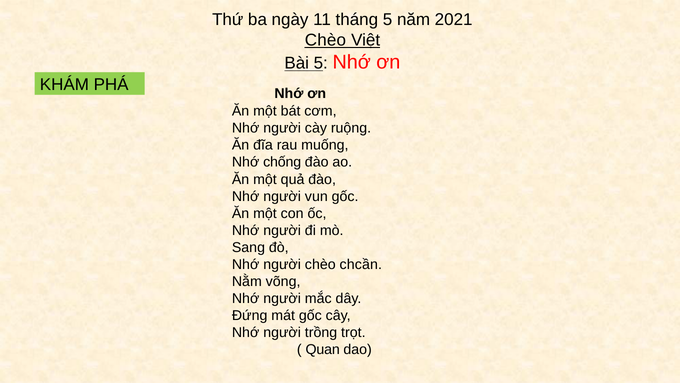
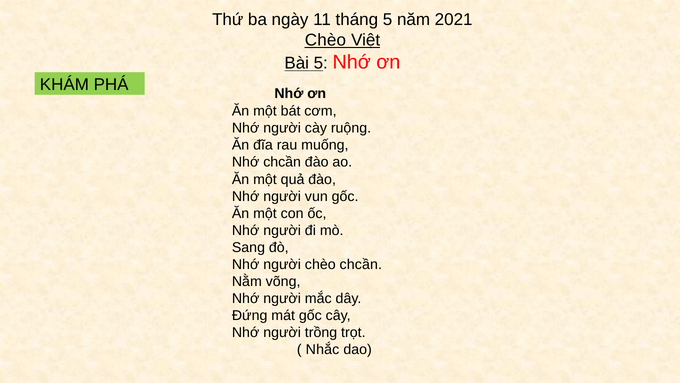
Nhớ chống: chống -> chcần
Quan: Quan -> Nhắc
